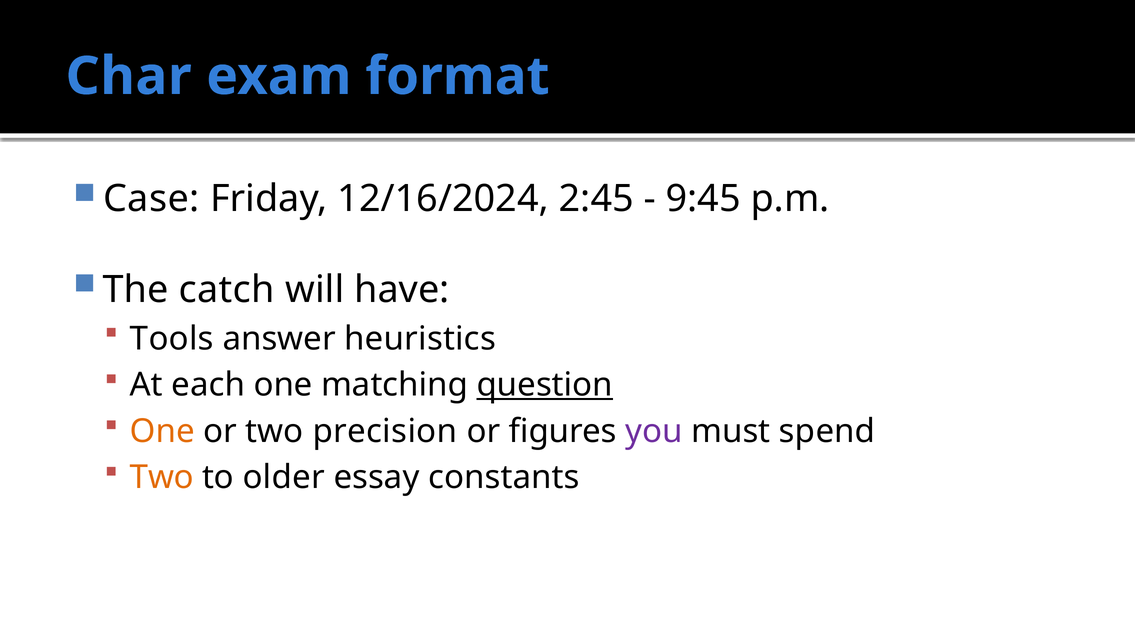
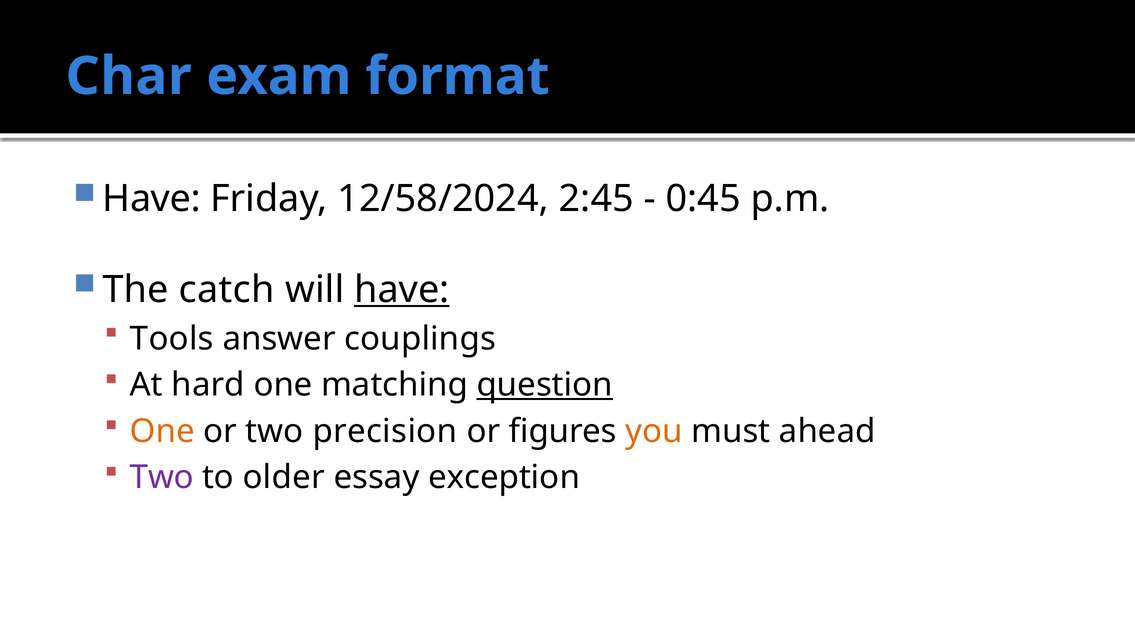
Case at (151, 199): Case -> Have
12/16/2024: 12/16/2024 -> 12/58/2024
9:45: 9:45 -> 0:45
have at (402, 290) underline: none -> present
heuristics: heuristics -> couplings
each: each -> hard
you colour: purple -> orange
spend: spend -> ahead
Two at (162, 478) colour: orange -> purple
constants: constants -> exception
